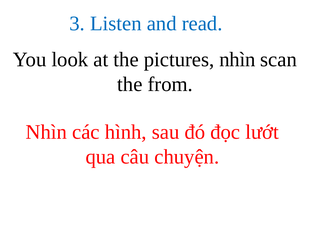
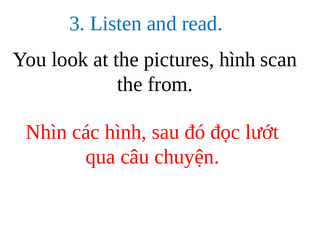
pictures nhìn: nhìn -> hình
